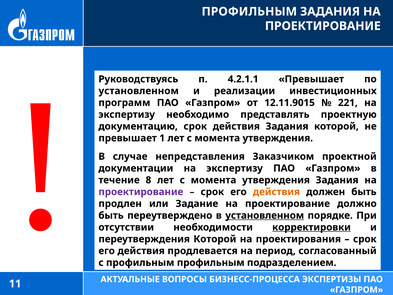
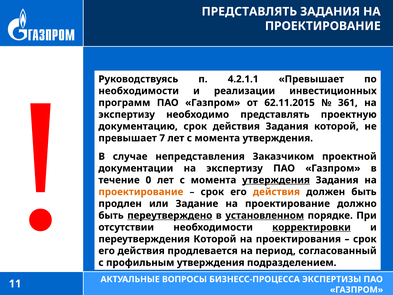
ПРОФИЛЬНЫМ at (249, 12): ПРОФИЛЬНЫМ -> ПРЕДСТАВЛЯТЬ
установленном at (139, 91): установленном -> необходимости
12.11.9015: 12.11.9015 -> 62.11.2015
221: 221 -> 361
1: 1 -> 7
8: 8 -> 0
утверждения at (276, 180) underline: none -> present
проектирование at (141, 192) colour: purple -> orange
переутверждено underline: none -> present
профильным профильным: профильным -> утверждения
